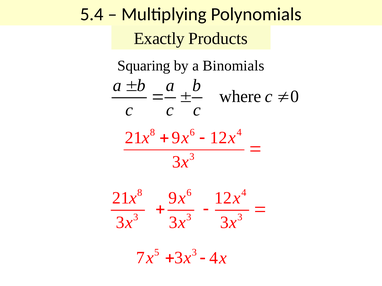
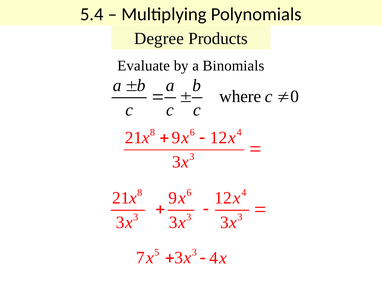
Exactly: Exactly -> Degree
Squaring: Squaring -> Evaluate
